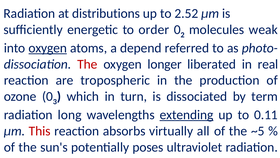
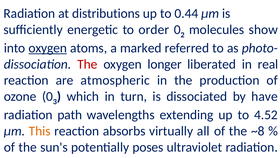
2.52: 2.52 -> 0.44
weak: weak -> show
depend: depend -> marked
tropospheric: tropospheric -> atmospheric
term: term -> have
long: long -> path
extending underline: present -> none
0.11: 0.11 -> 4.52
This colour: red -> orange
~5: ~5 -> ~8
